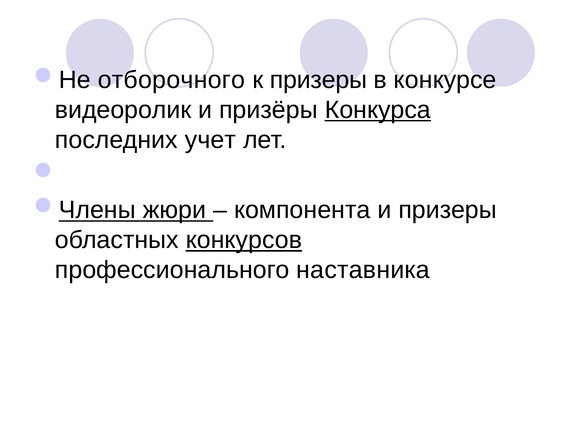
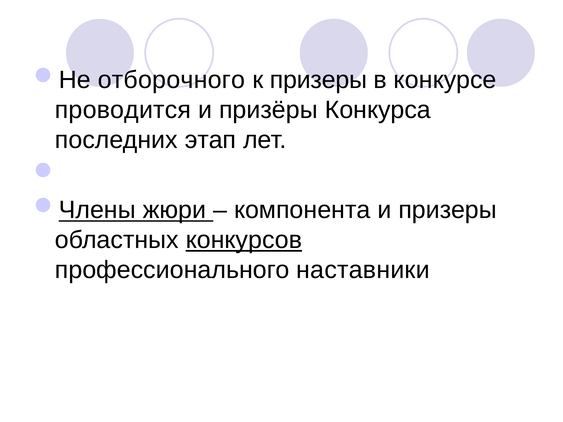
видеоролик: видеоролик -> проводится
Конкурса underline: present -> none
учет: учет -> этап
наставника: наставника -> наставники
